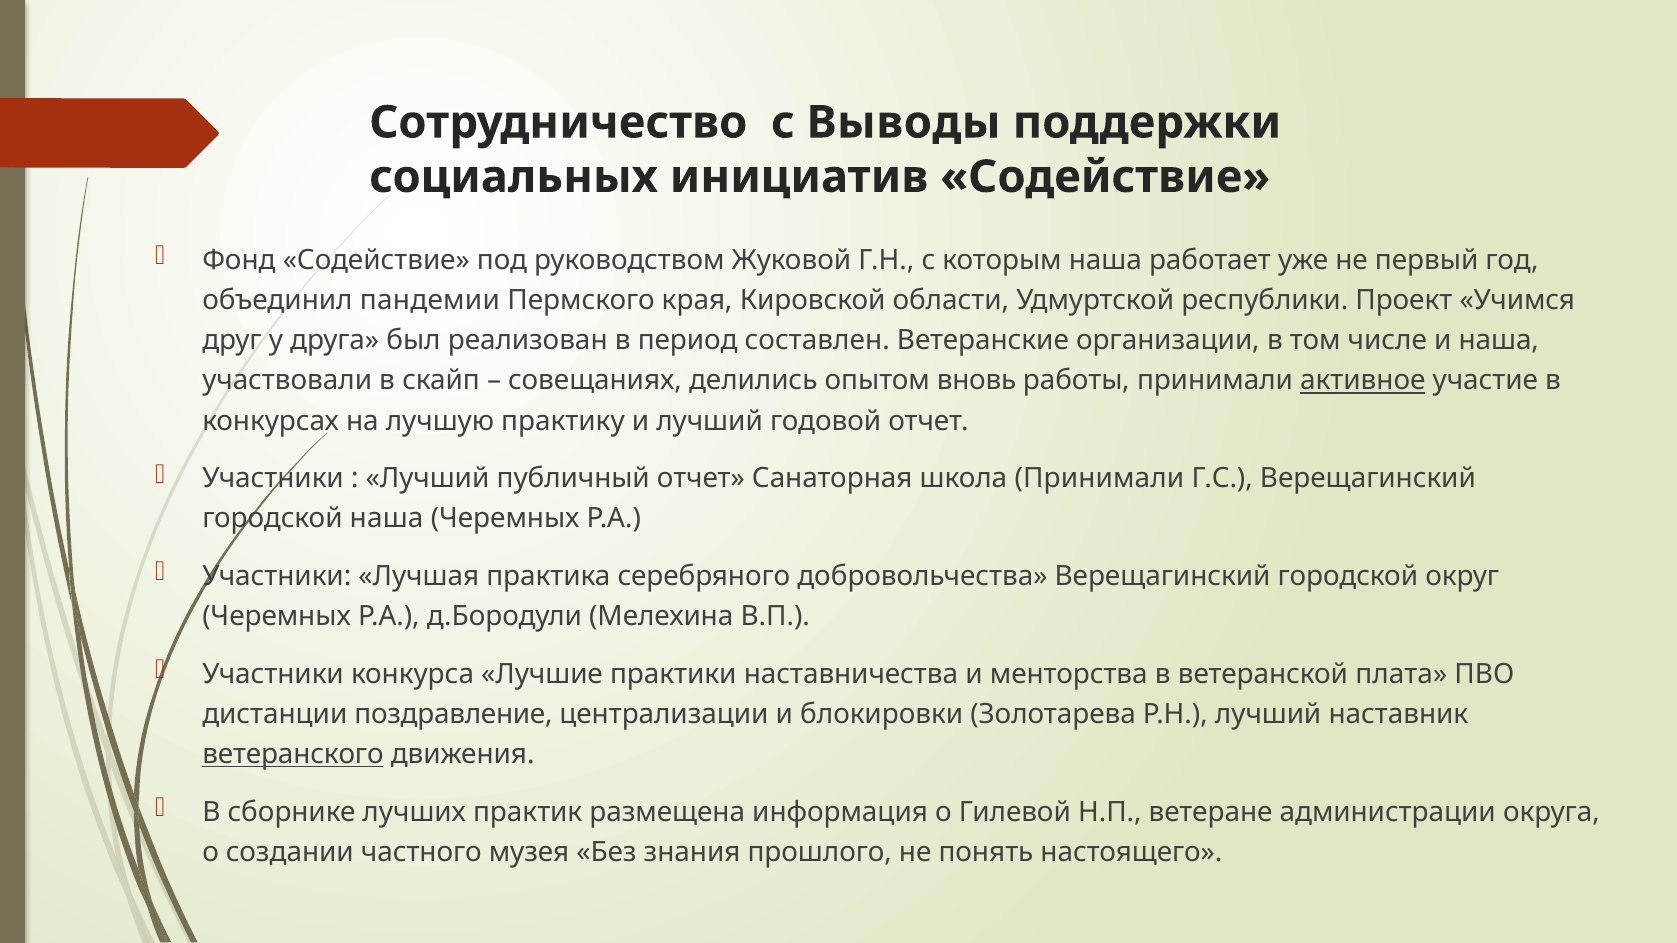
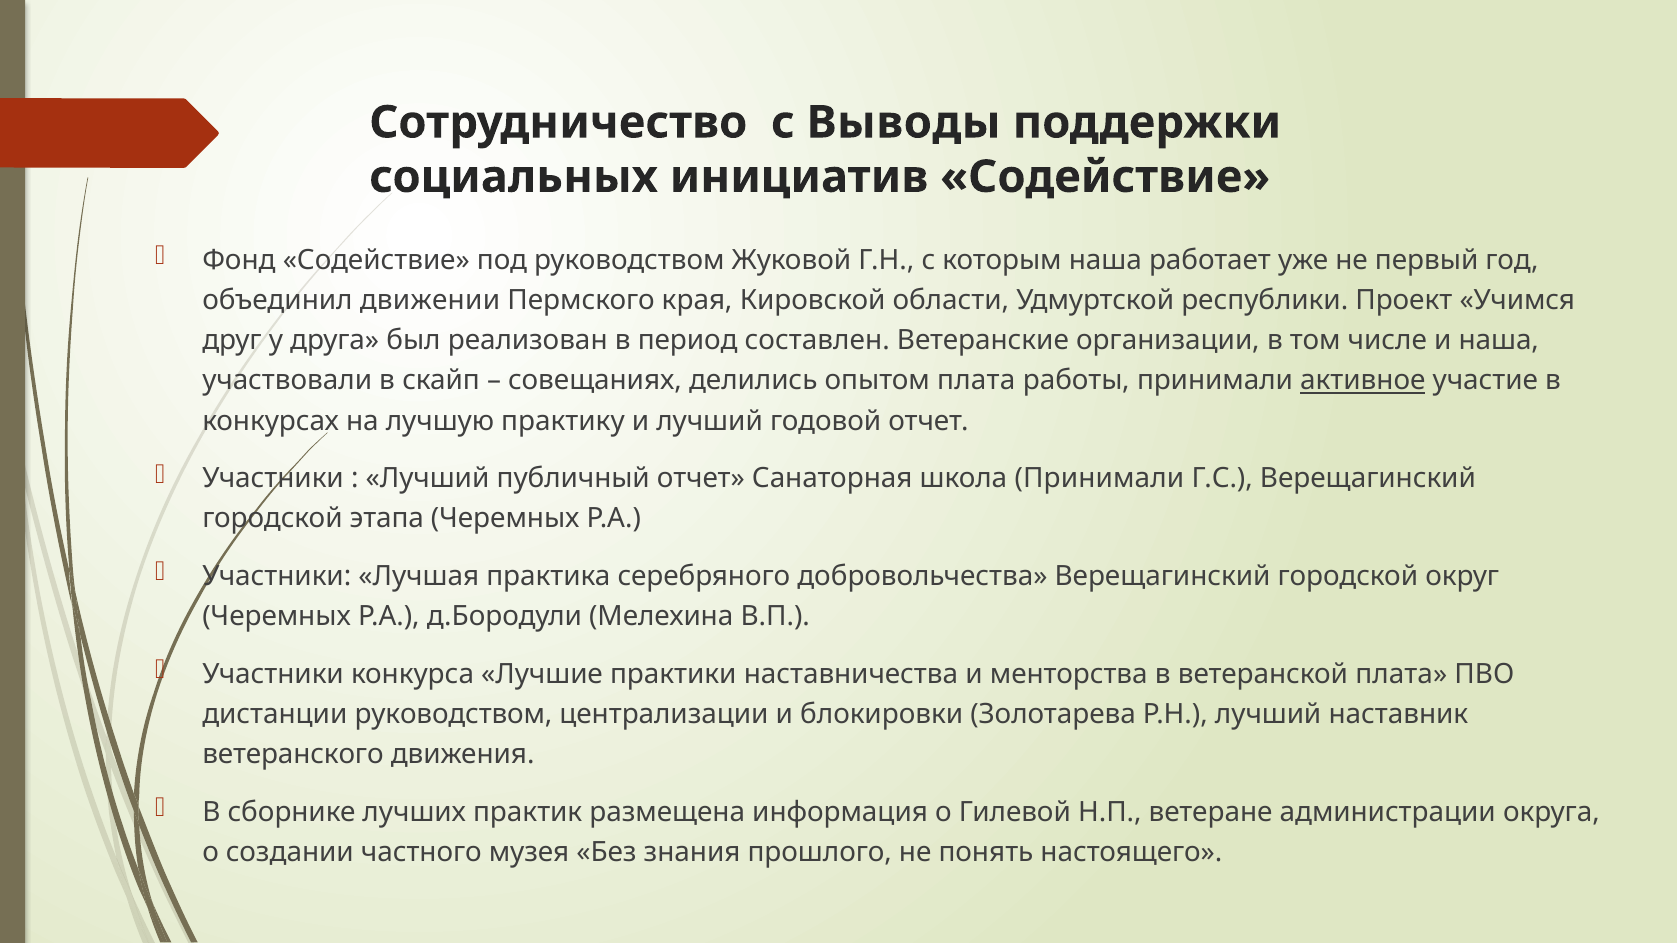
пандемии: пандемии -> движении
опытом вновь: вновь -> плата
городской наша: наша -> этапа
дистанции поздравление: поздравление -> руководством
ветеранского underline: present -> none
